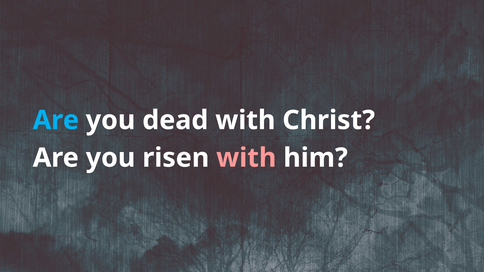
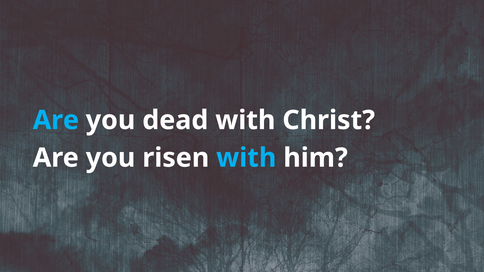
with at (246, 158) colour: pink -> light blue
